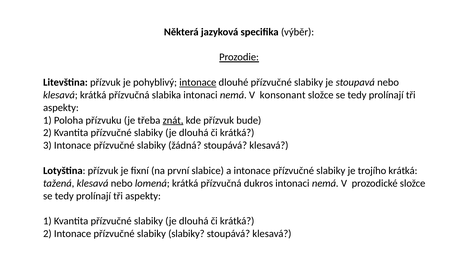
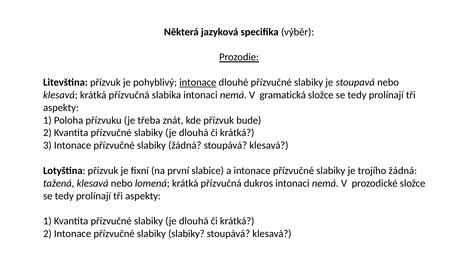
konsonant: konsonant -> gramatická
znát underline: present -> none
trojího krátká: krátká -> žádná
